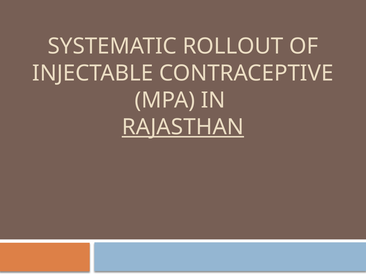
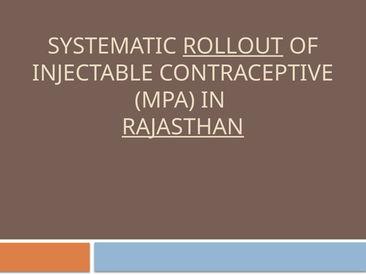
ROLLOUT underline: none -> present
